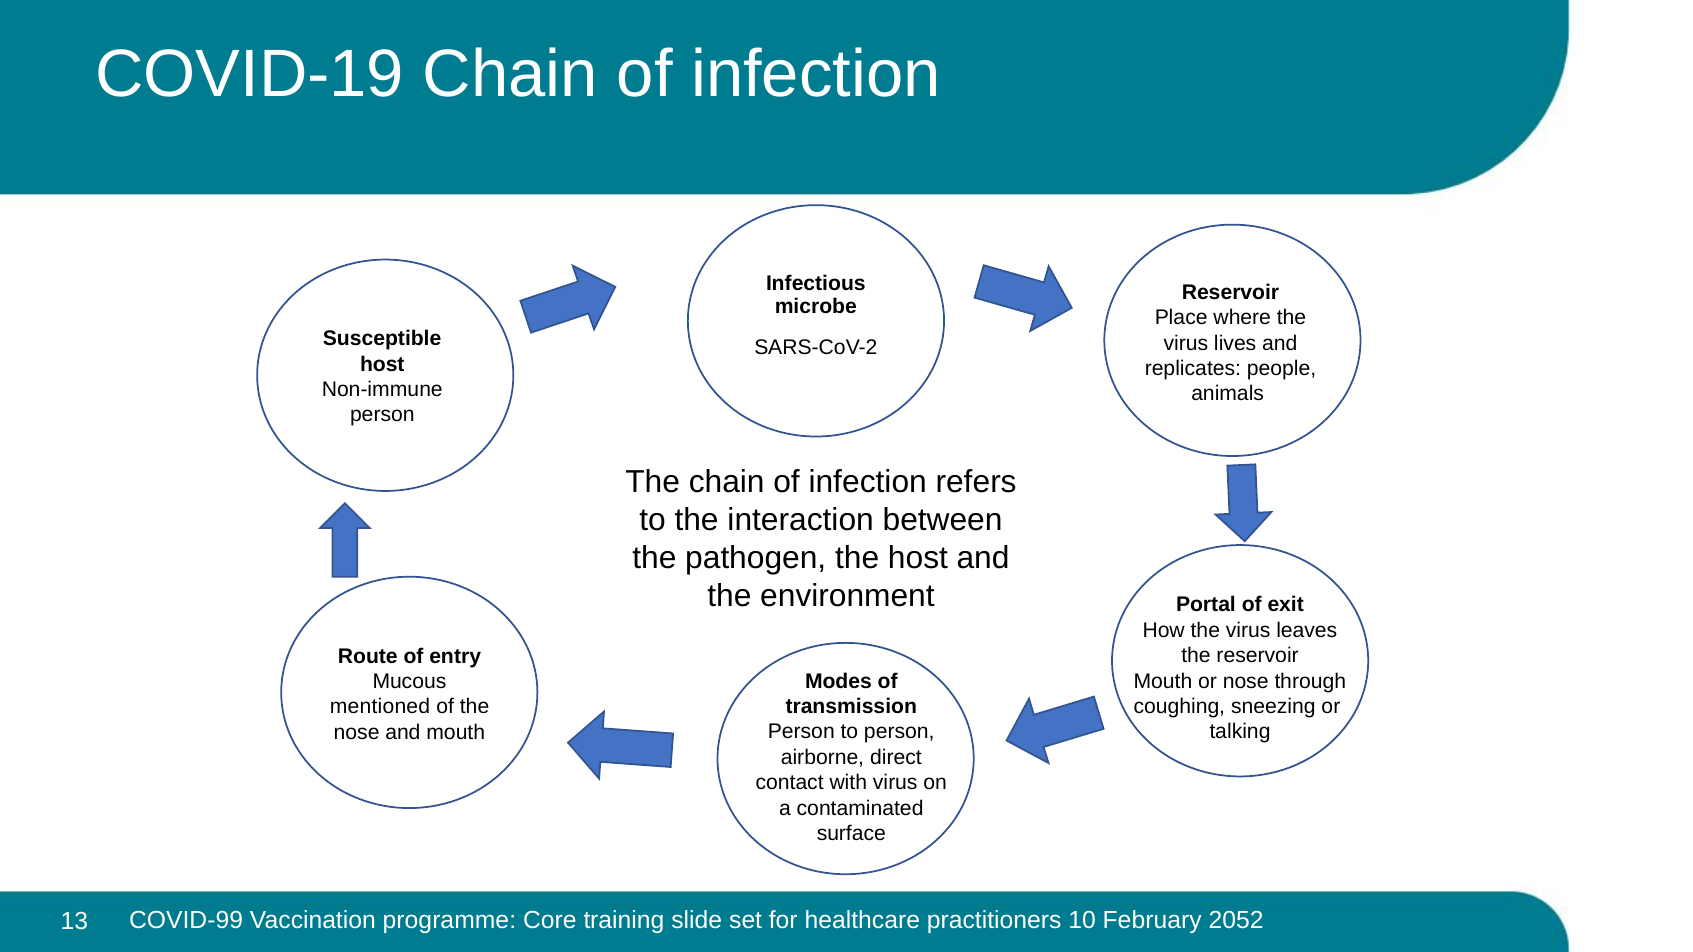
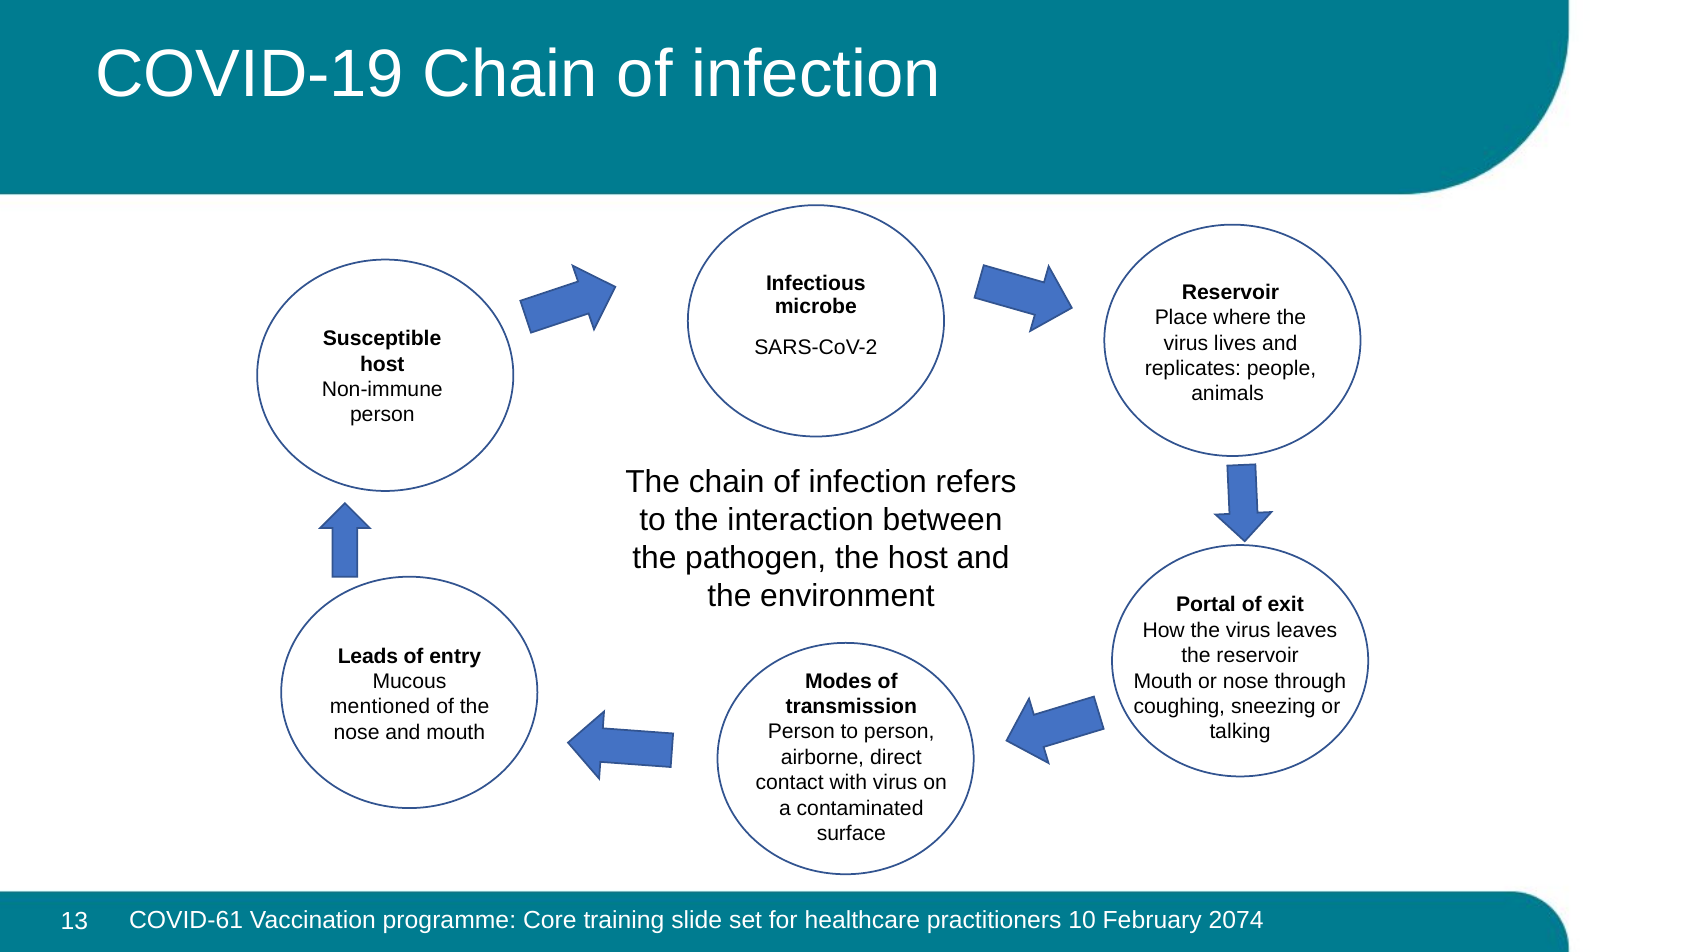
Route: Route -> Leads
COVID-99: COVID-99 -> COVID-61
2052: 2052 -> 2074
